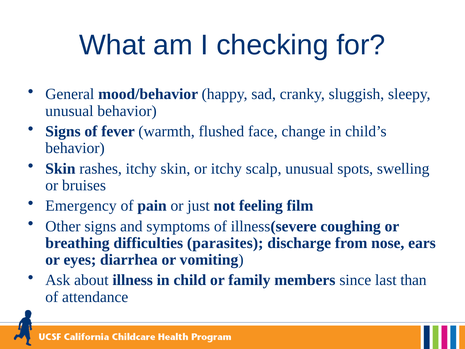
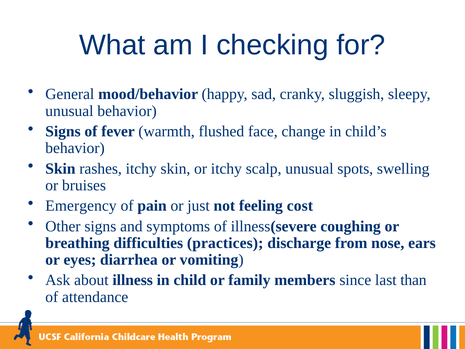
film: film -> cost
parasites: parasites -> practices
